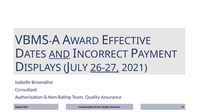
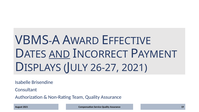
26-27 underline: present -> none
